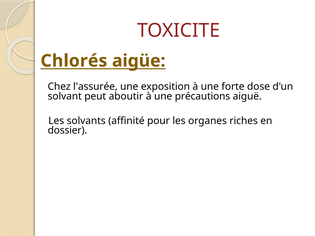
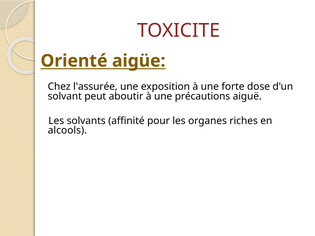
Chlorés: Chlorés -> Orienté
dossier: dossier -> alcools
